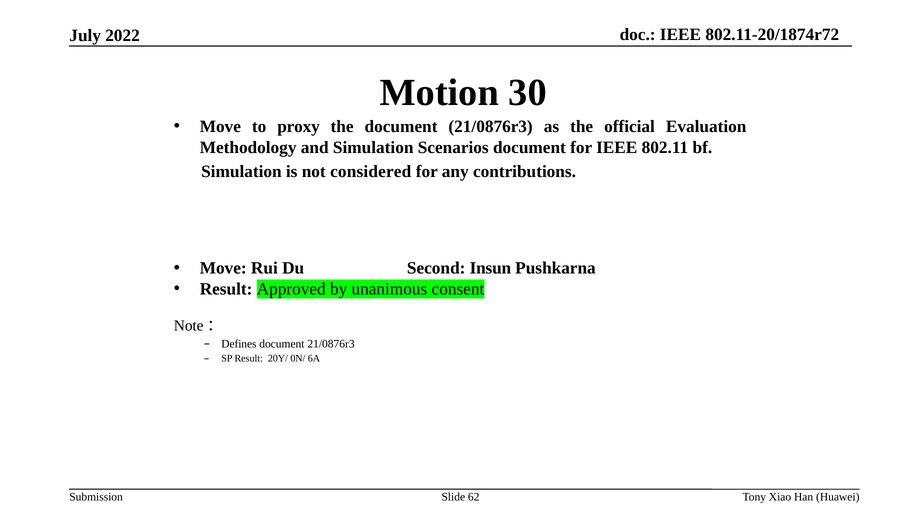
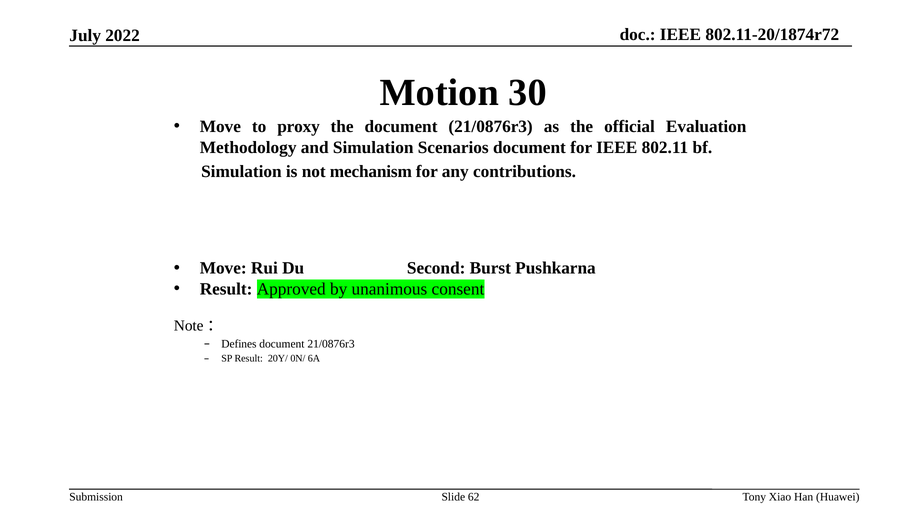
considered: considered -> mechanism
Insun: Insun -> Burst
